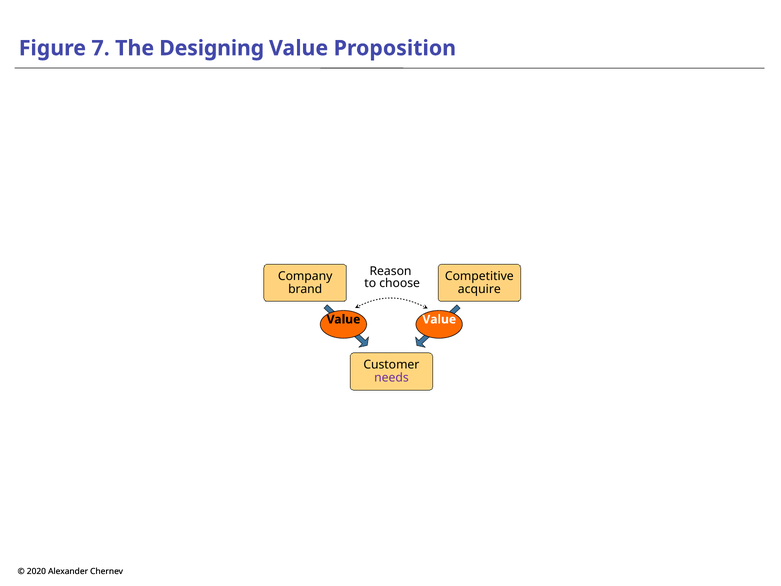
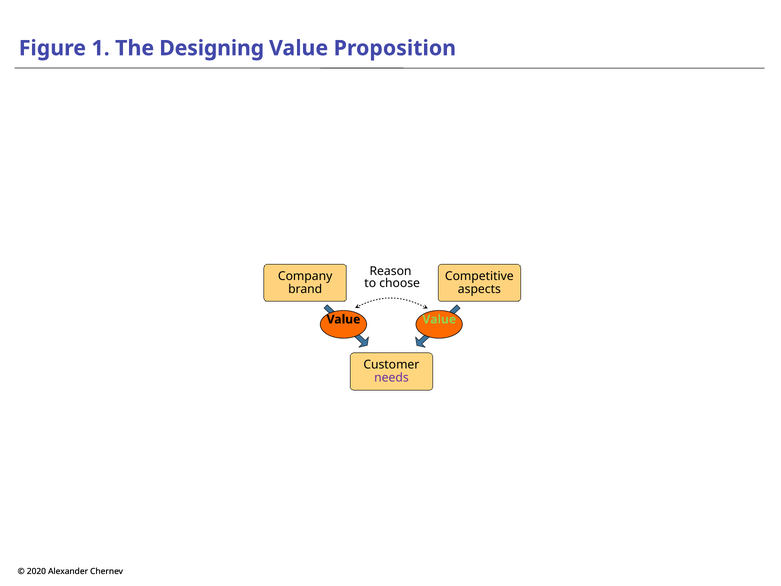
7: 7 -> 1
acquire: acquire -> aspects
Value at (439, 319) colour: white -> light green
